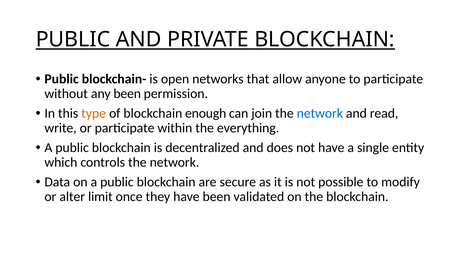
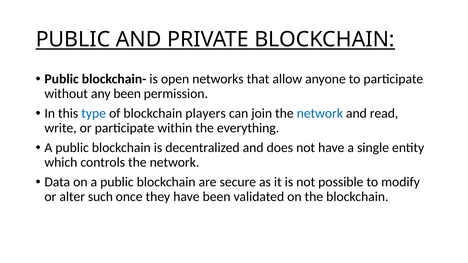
type colour: orange -> blue
enough: enough -> players
limit: limit -> such
